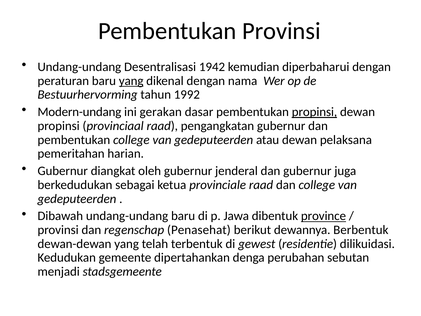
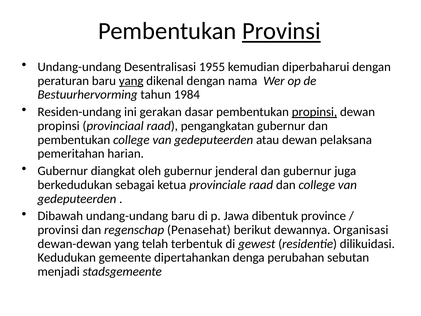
Provinsi at (281, 31) underline: none -> present
1942: 1942 -> 1955
1992: 1992 -> 1984
Modern-undang: Modern-undang -> Residen-undang
province underline: present -> none
Berbentuk: Berbentuk -> Organisasi
